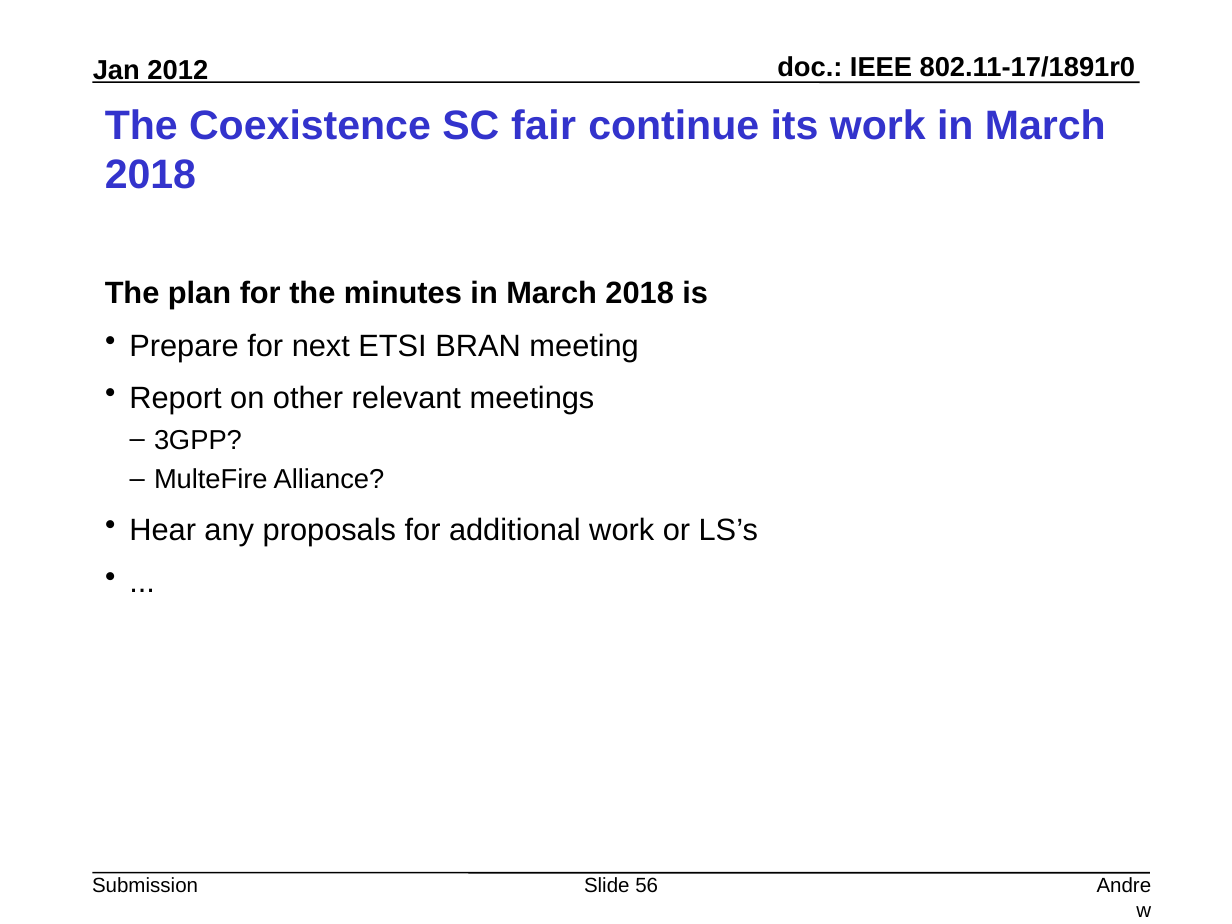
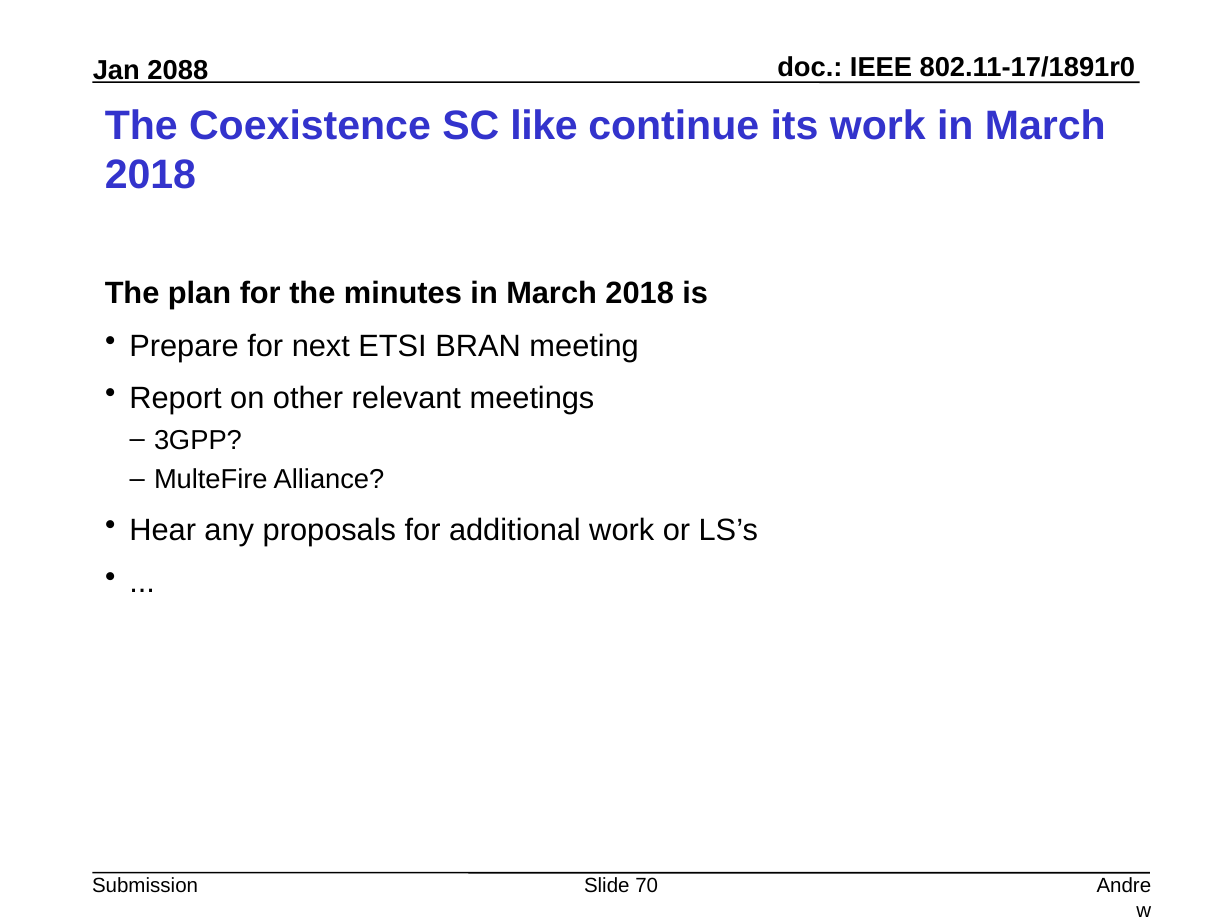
2012: 2012 -> 2088
fair: fair -> like
56: 56 -> 70
